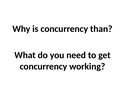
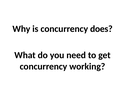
than: than -> does
